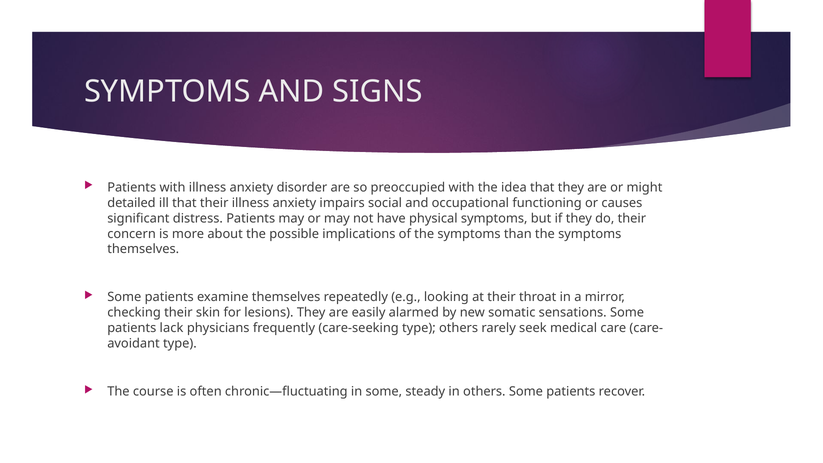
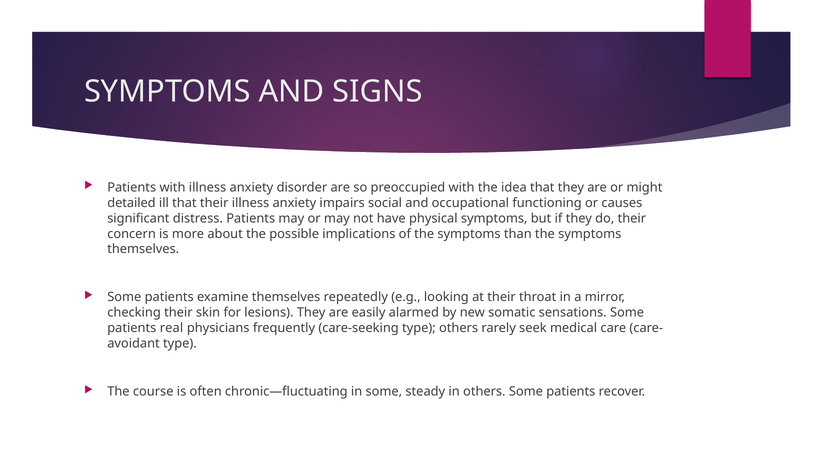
lack: lack -> real
